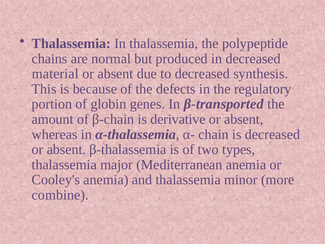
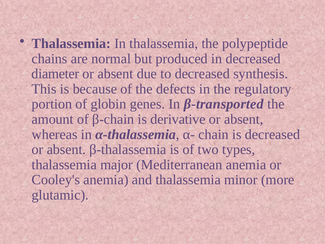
material: material -> diameter
combine: combine -> glutamic
